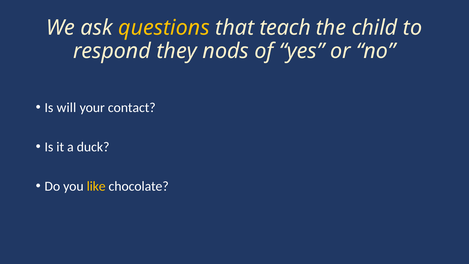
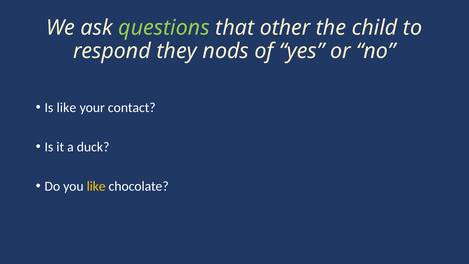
questions colour: yellow -> light green
teach: teach -> other
Is will: will -> like
